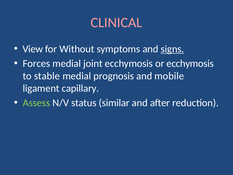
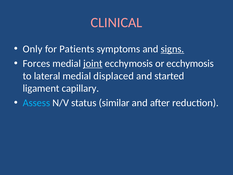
View: View -> Only
Without: Without -> Patients
joint underline: none -> present
stable: stable -> lateral
prognosis: prognosis -> displaced
mobile: mobile -> started
Assess colour: light green -> light blue
